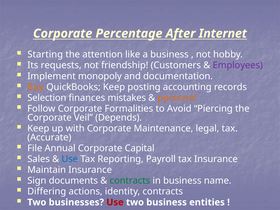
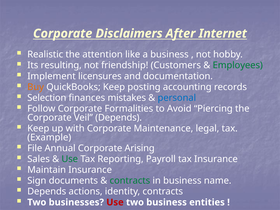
Percentage: Percentage -> Disclaimers
Starting: Starting -> Realistic
requests: requests -> resulting
Employees colour: purple -> green
monopoly: monopoly -> licensures
personal colour: orange -> blue
Accurate: Accurate -> Example
Capital: Capital -> Arising
Use at (70, 159) colour: blue -> green
Differing at (47, 191): Differing -> Depends
